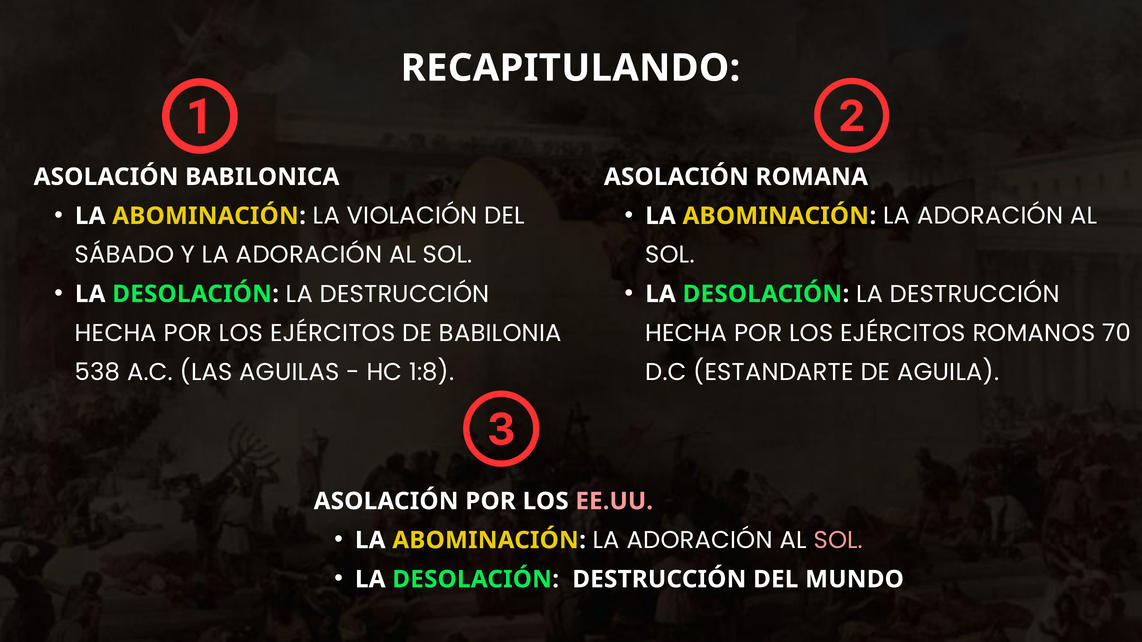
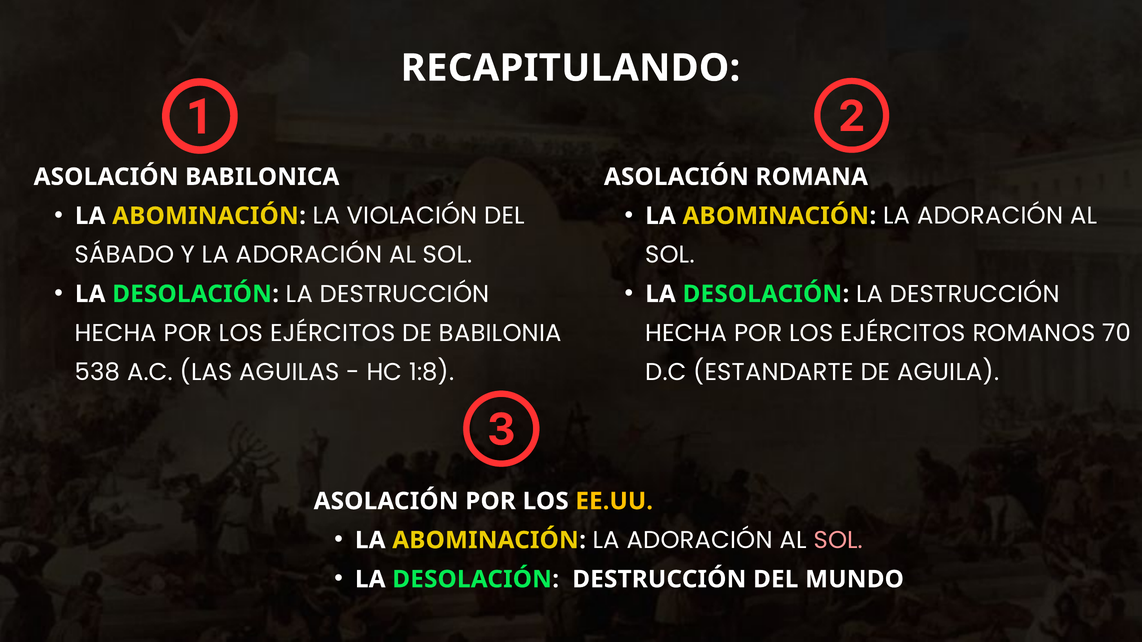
EE.UU colour: pink -> yellow
